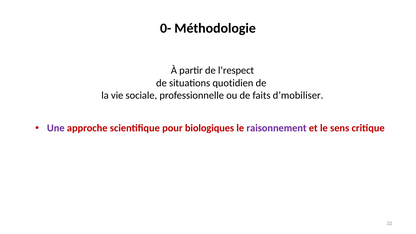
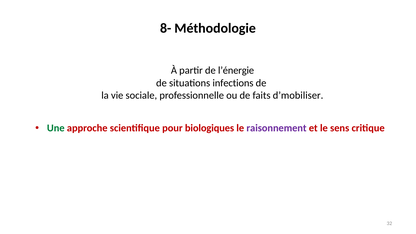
0-: 0- -> 8-
l’respect: l’respect -> l’énergie
quotidien: quotidien -> infections
Une colour: purple -> green
